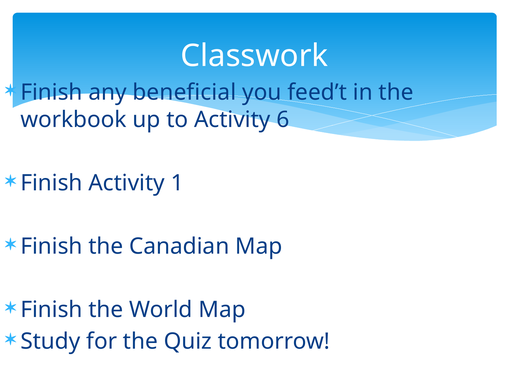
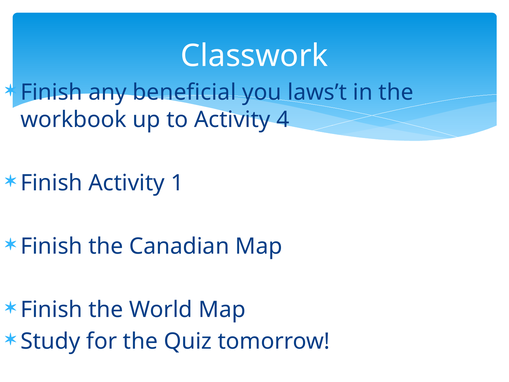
feed’t: feed’t -> laws’t
6: 6 -> 4
